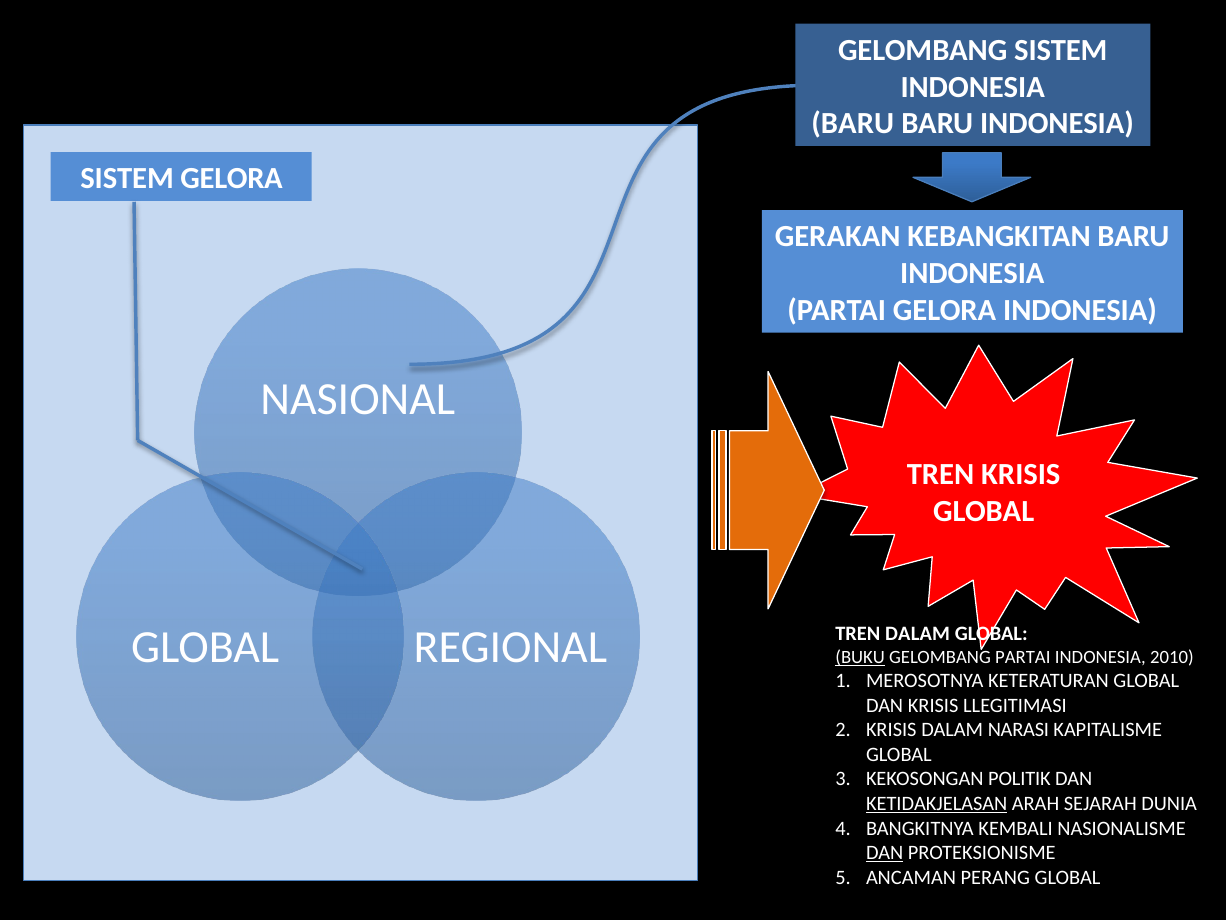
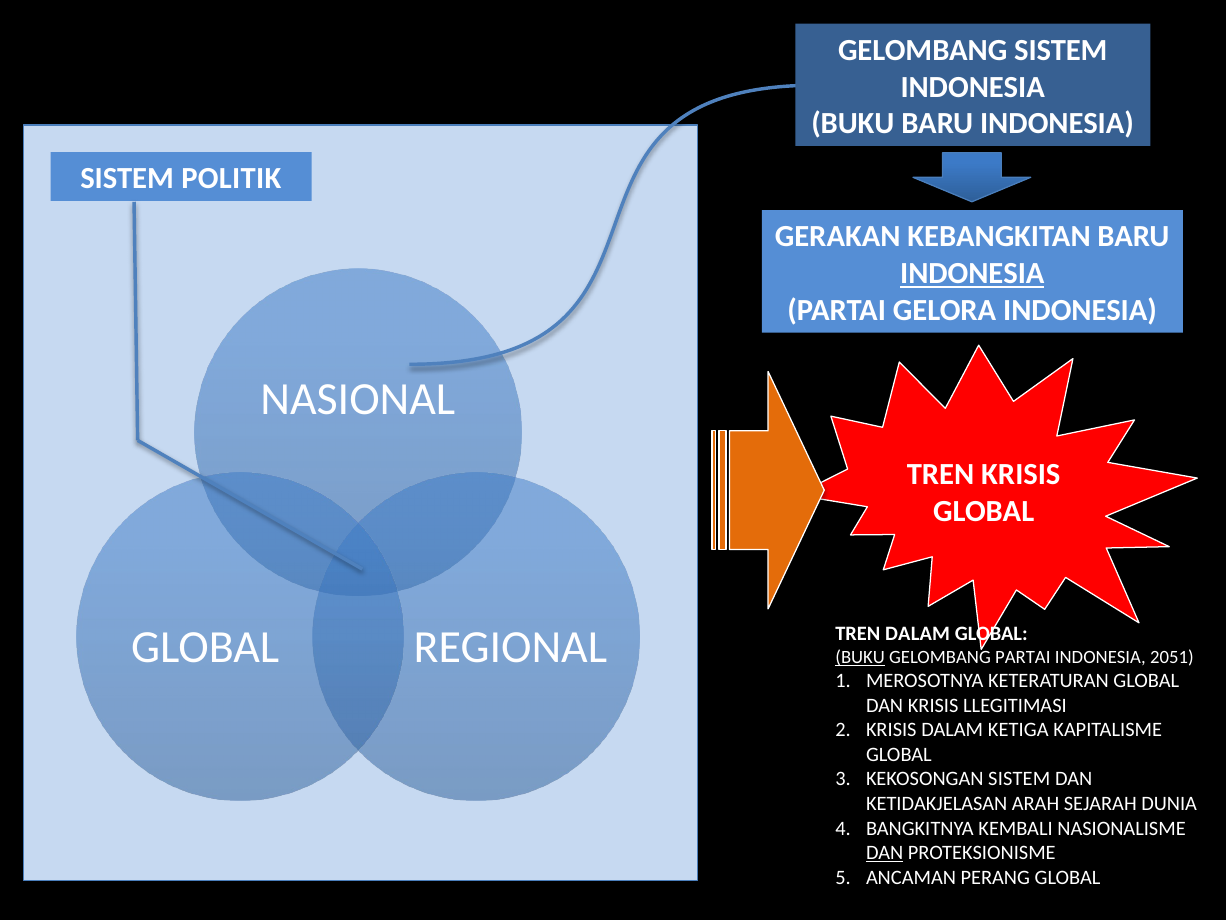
BARU at (853, 124): BARU -> BUKU
SISTEM GELORA: GELORA -> POLITIK
INDONESIA at (972, 273) underline: none -> present
2010: 2010 -> 2051
NARASI: NARASI -> KETIGA
KEKOSONGAN POLITIK: POLITIK -> SISTEM
KETIDAKJELASAN underline: present -> none
